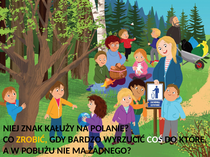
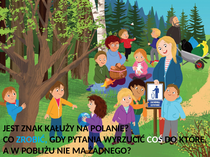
NIEJ: NIEJ -> JEST
ZROBIĆ colour: yellow -> light blue
BARDZO: BARDZO -> PYTANIA
